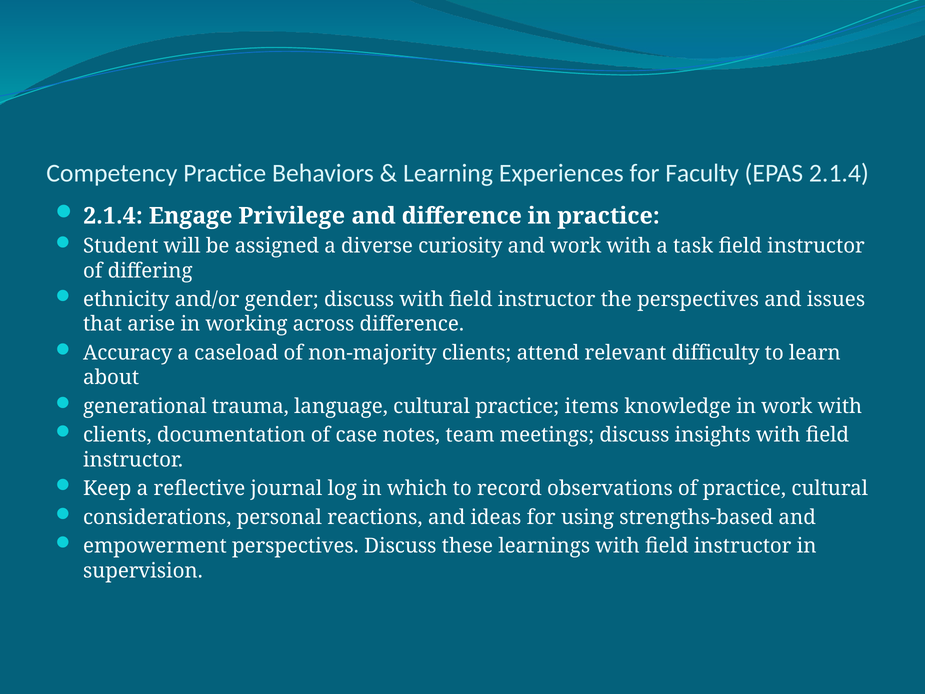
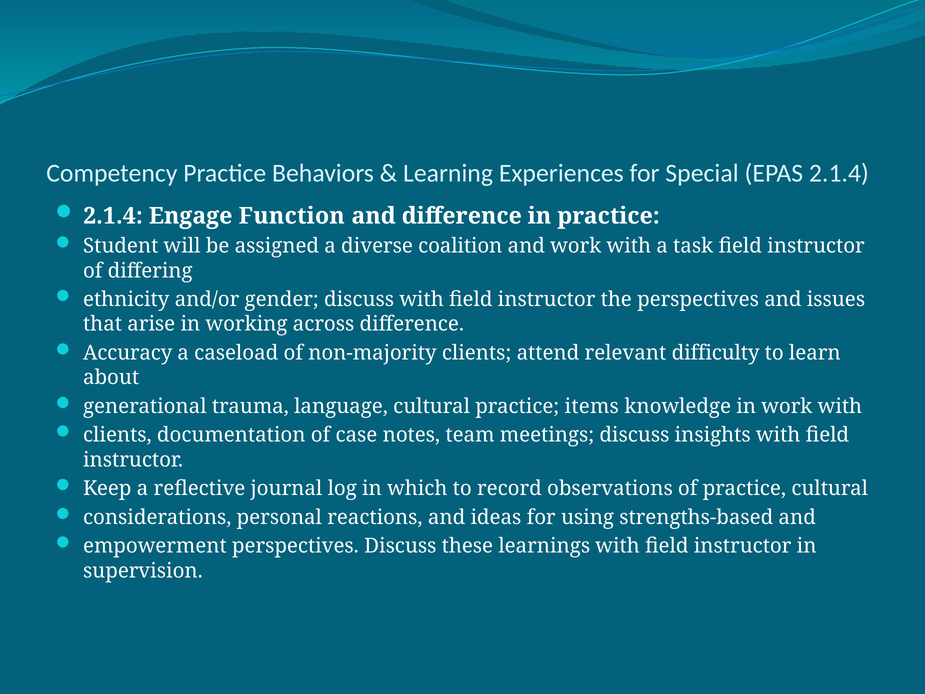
Faculty: Faculty -> Special
Privilege: Privilege -> Function
curiosity: curiosity -> coalition
